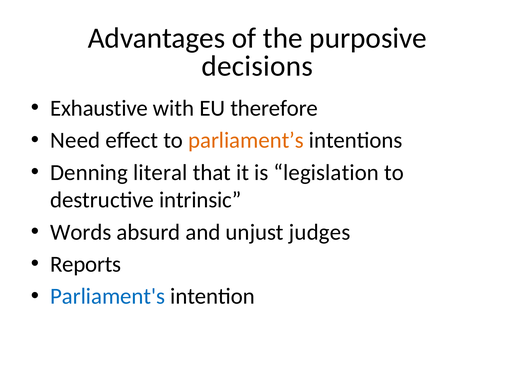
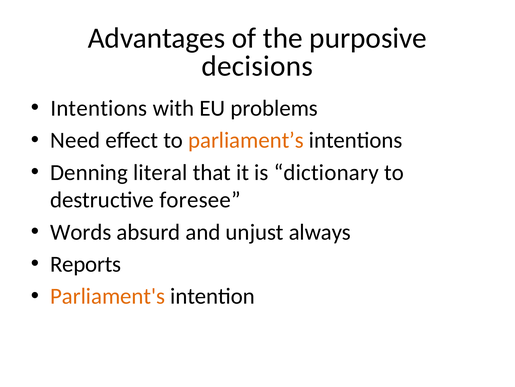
Exhaustive at (99, 108): Exhaustive -> Intentions
therefore: therefore -> problems
legislation: legislation -> dictionary
intrinsic: intrinsic -> foresee
judges: judges -> always
Parliament's colour: blue -> orange
